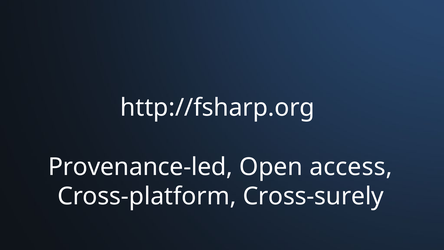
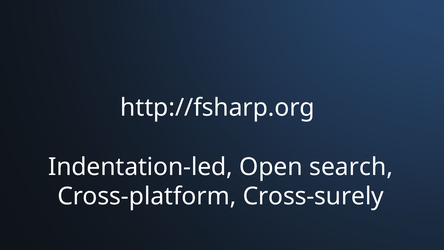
Provenance-led: Provenance-led -> Indentation-led
access: access -> search
